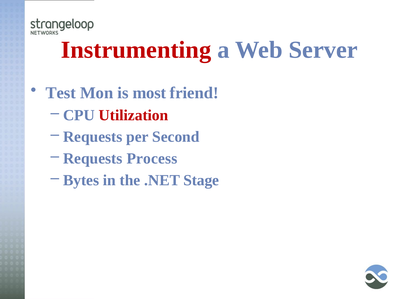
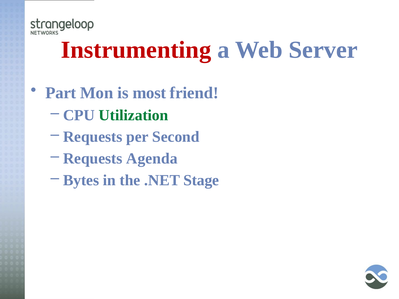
Test: Test -> Part
Utilization colour: red -> green
Process: Process -> Agenda
